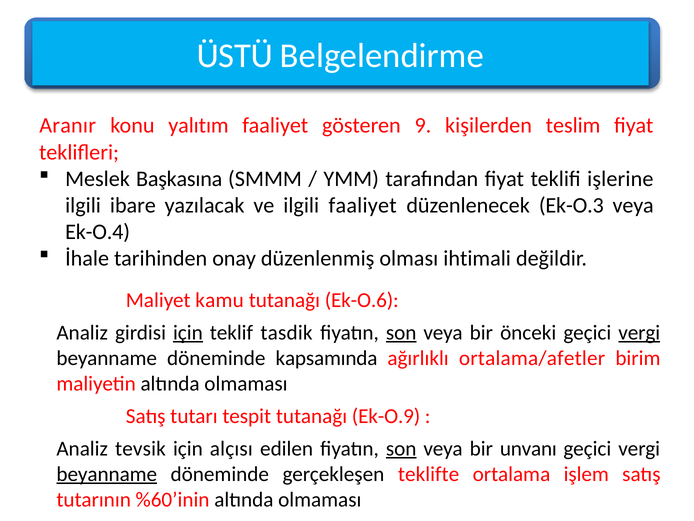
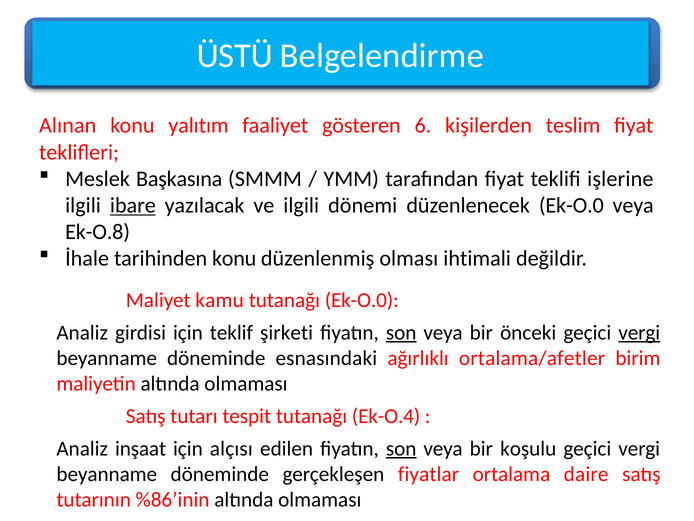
Aranır: Aranır -> Alınan
9: 9 -> 6
ibare underline: none -> present
ilgili faaliyet: faaliyet -> dönemi
düzenlenecek Ek-O.3: Ek-O.3 -> Ek-O.0
Ek-O.4: Ek-O.4 -> Ek-O.8
tarihinden onay: onay -> konu
tutanağı Ek-O.6: Ek-O.6 -> Ek-O.0
için at (188, 332) underline: present -> none
tasdik: tasdik -> şirketi
kapsamında: kapsamında -> esnasındaki
Ek-O.9: Ek-O.9 -> Ek-O.4
tevsik: tevsik -> inşaat
unvanı: unvanı -> koşulu
beyanname at (107, 474) underline: present -> none
teklifte: teklifte -> fiyatlar
işlem: işlem -> daire
%60’inin: %60’inin -> %86’inin
